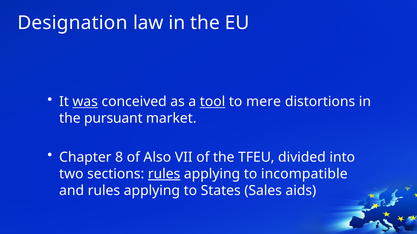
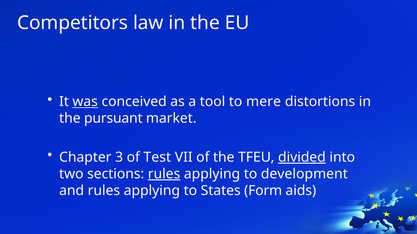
Designation: Designation -> Competitors
tool underline: present -> none
8: 8 -> 3
Also: Also -> Test
divided underline: none -> present
incompatible: incompatible -> development
Sales: Sales -> Form
